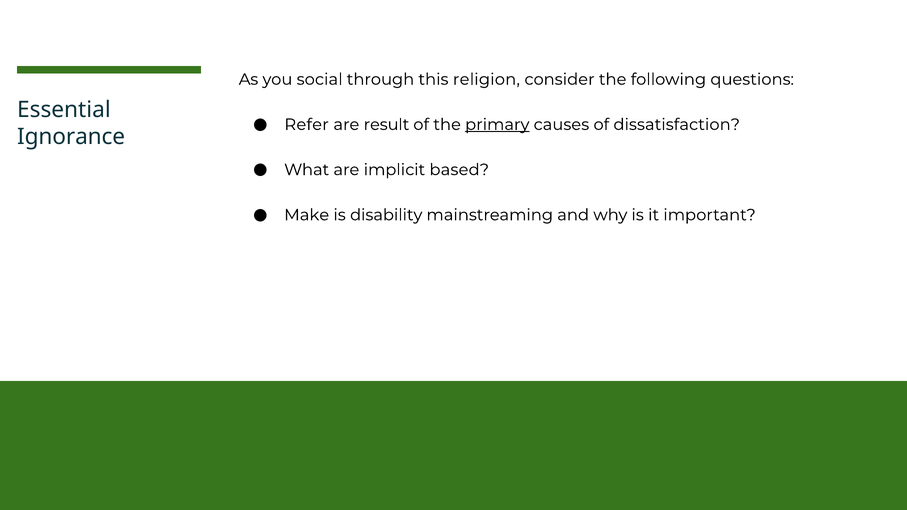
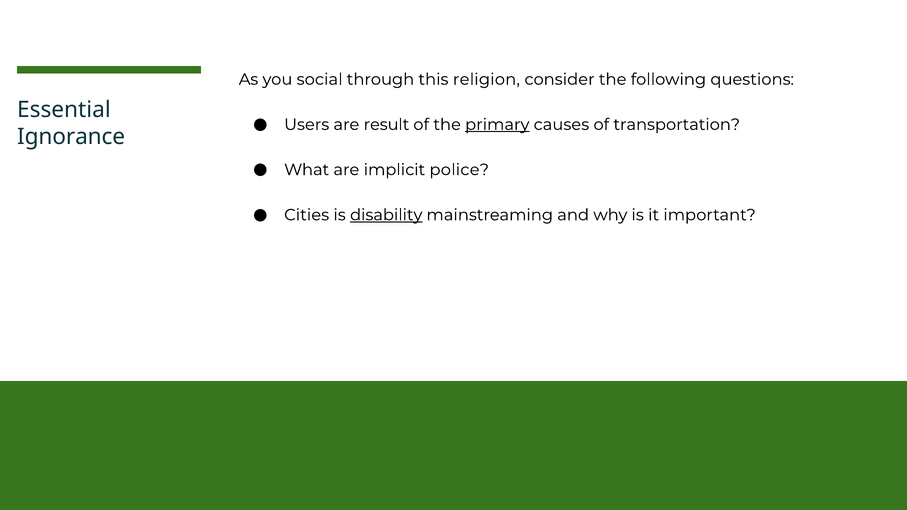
Refer: Refer -> Users
dissatisfaction: dissatisfaction -> transportation
based: based -> police
Make: Make -> Cities
disability underline: none -> present
